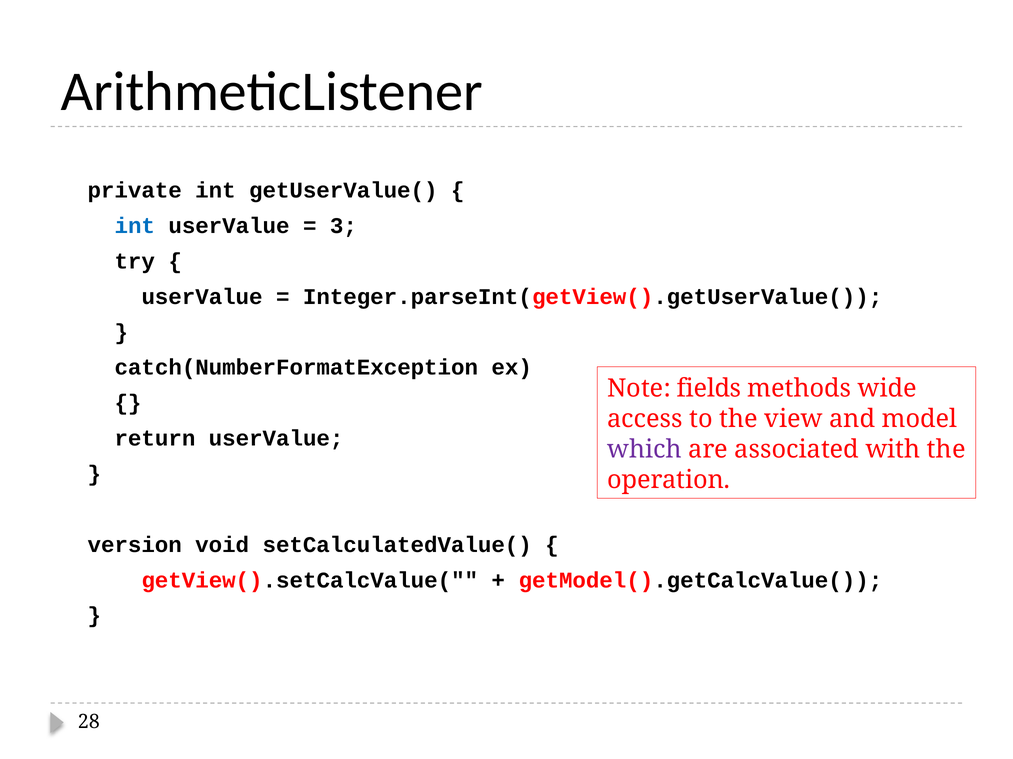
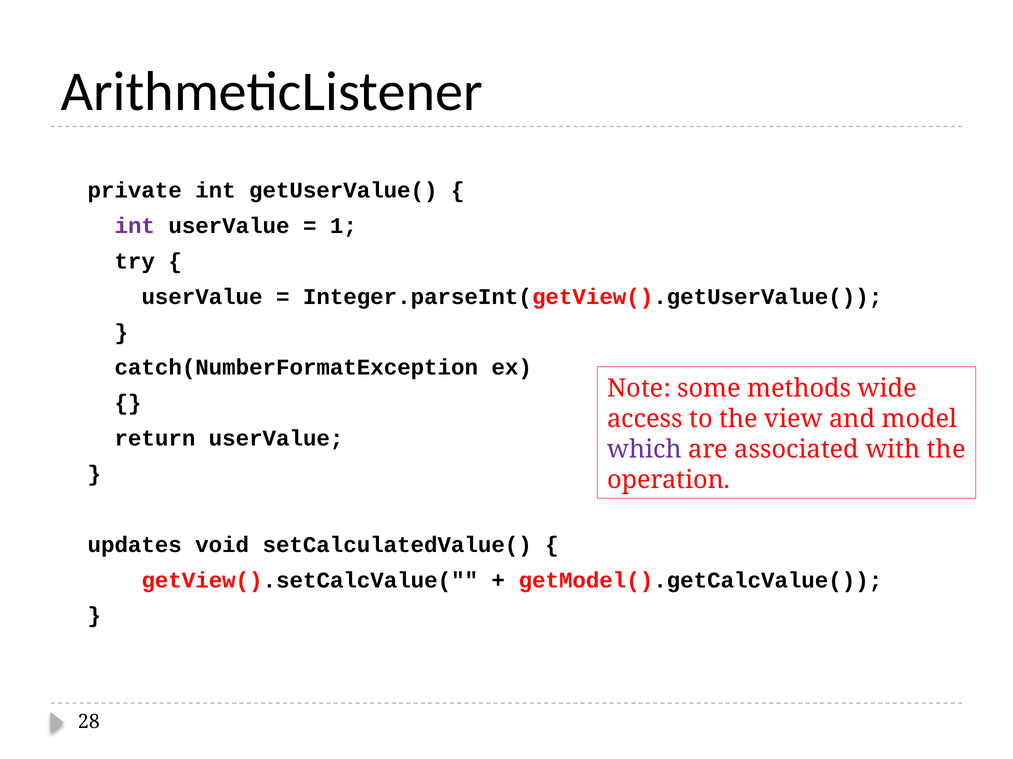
int at (135, 226) colour: blue -> purple
3: 3 -> 1
fields: fields -> some
version: version -> updates
